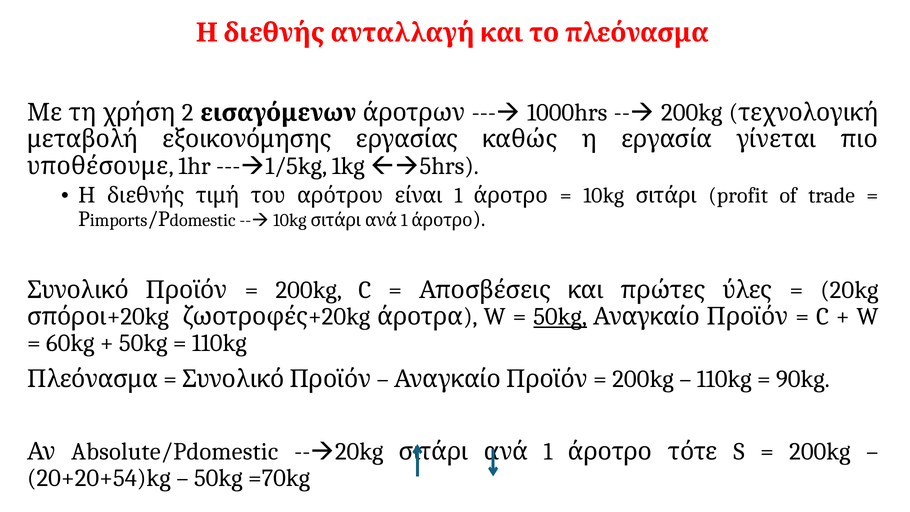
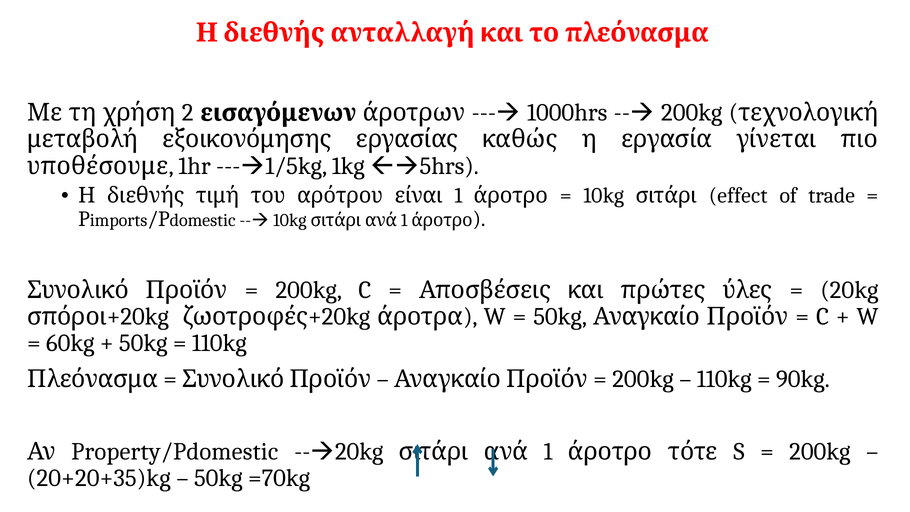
profit: profit -> effect
50kg at (560, 316) underline: present -> none
Absolute/Pdomestic: Absolute/Pdomestic -> Property/Pdomestic
20+20+54)kg: 20+20+54)kg -> 20+20+35)kg
